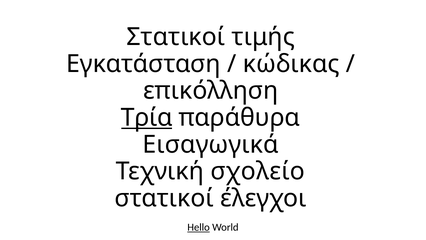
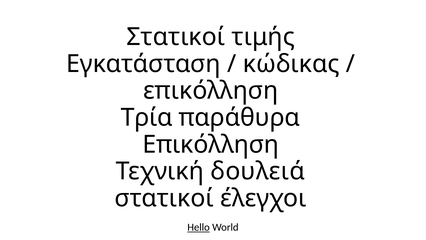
Τρία underline: present -> none
Εισαγωγικά at (211, 144): Εισαγωγικά -> Επικόλληση
σχολείο: σχολείο -> δουλειά
